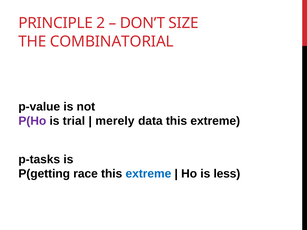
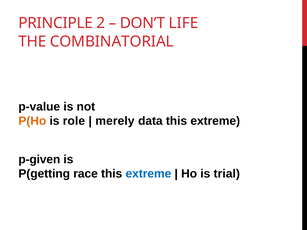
SIZE: SIZE -> LIFE
P(Ho colour: purple -> orange
trial: trial -> role
p-tasks: p-tasks -> p-given
less: less -> trial
